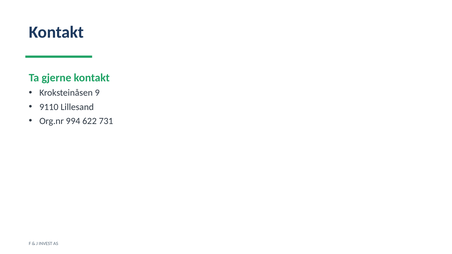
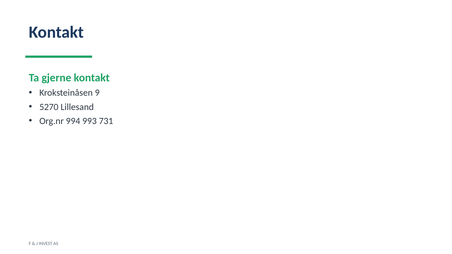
9110: 9110 -> 5270
622: 622 -> 993
